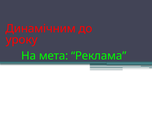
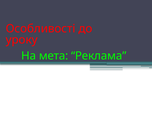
Динамічним: Динамічним -> Особливості
